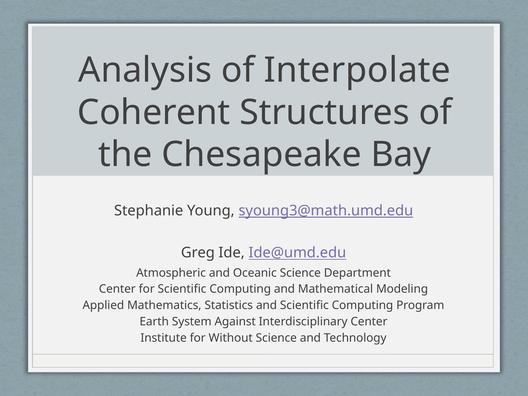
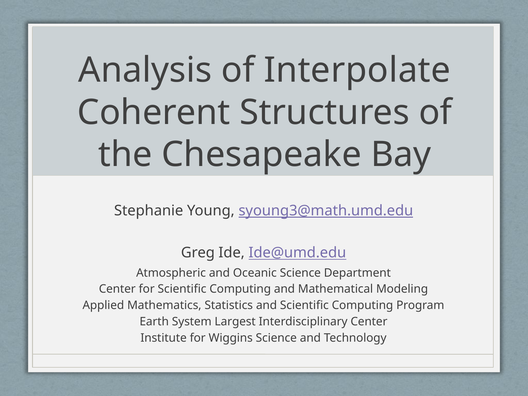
Against: Against -> Largest
Without: Without -> Wiggins
